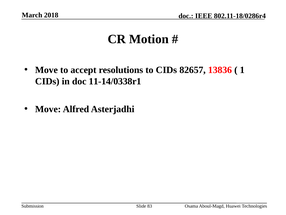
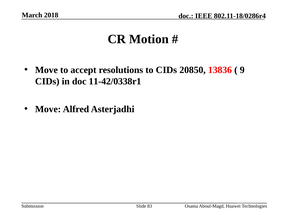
82657: 82657 -> 20850
1: 1 -> 9
11-14/0338r1: 11-14/0338r1 -> 11-42/0338r1
